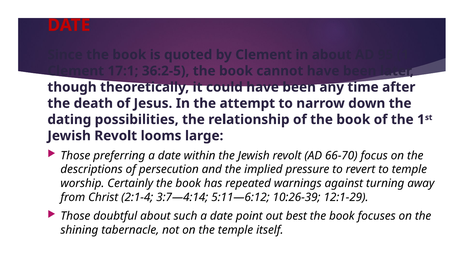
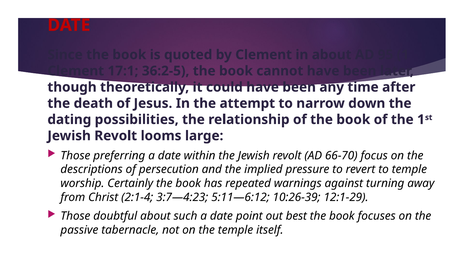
3:7—4:14: 3:7—4:14 -> 3:7—4:23
shining: shining -> passive
